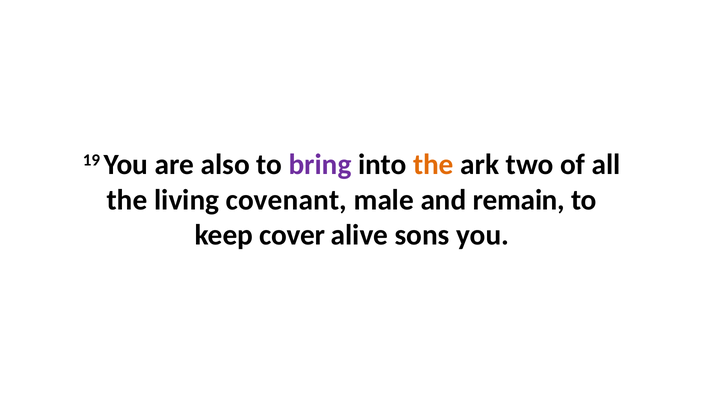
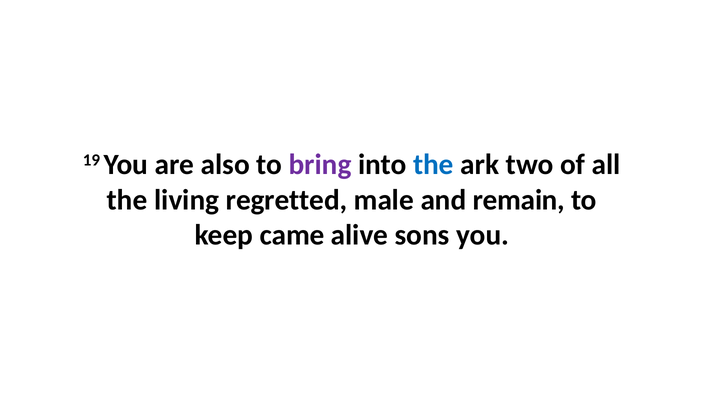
the at (433, 165) colour: orange -> blue
covenant: covenant -> regretted
cover: cover -> came
